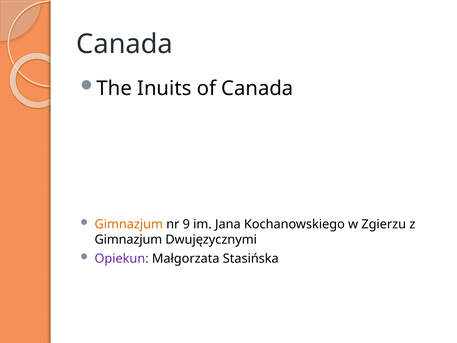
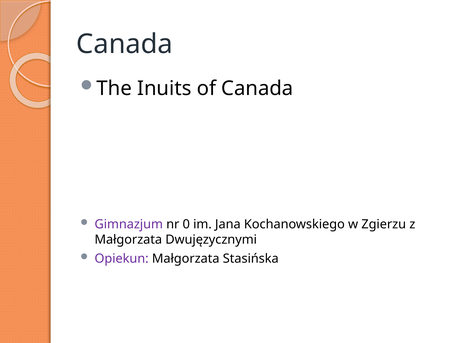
Gimnazjum at (129, 224) colour: orange -> purple
9: 9 -> 0
Gimnazjum at (128, 239): Gimnazjum -> Małgorzata
